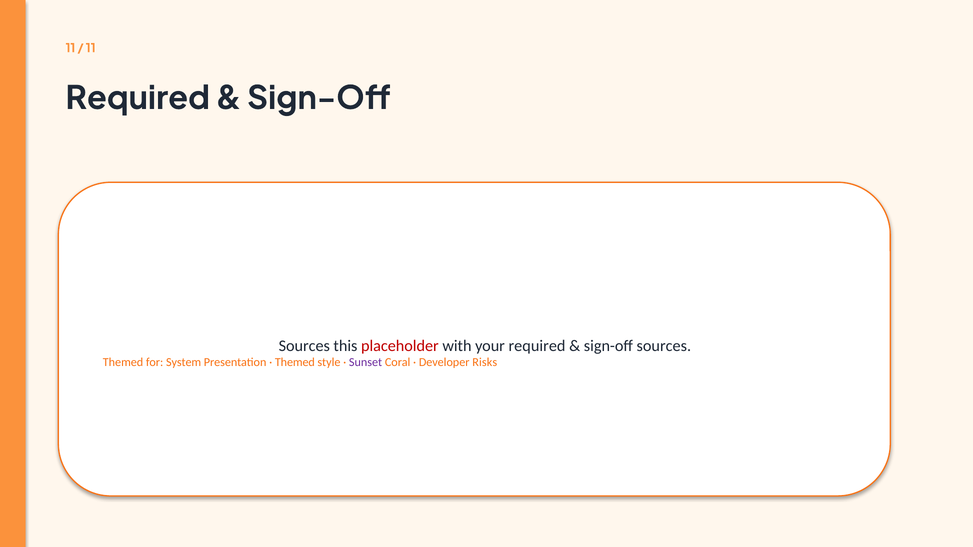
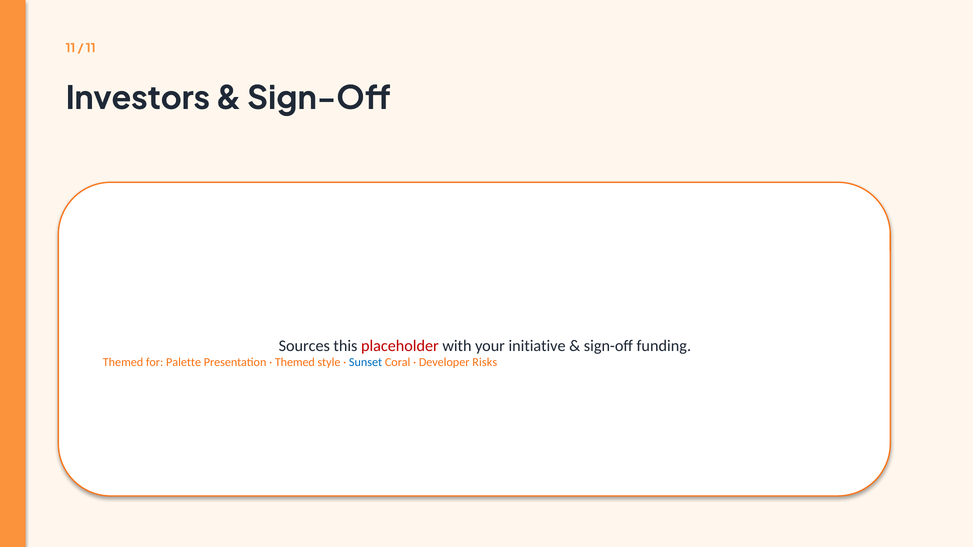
Required at (138, 98): Required -> Investors
your required: required -> initiative
sources at (664, 346): sources -> funding
System: System -> Palette
Sunset colour: purple -> blue
